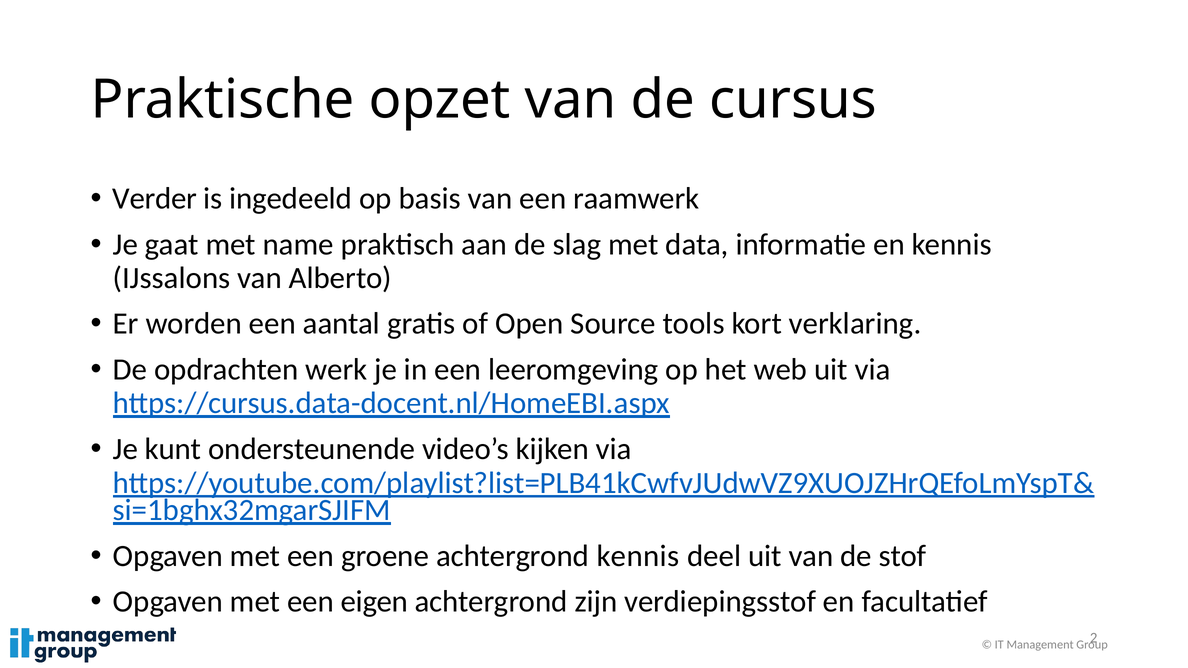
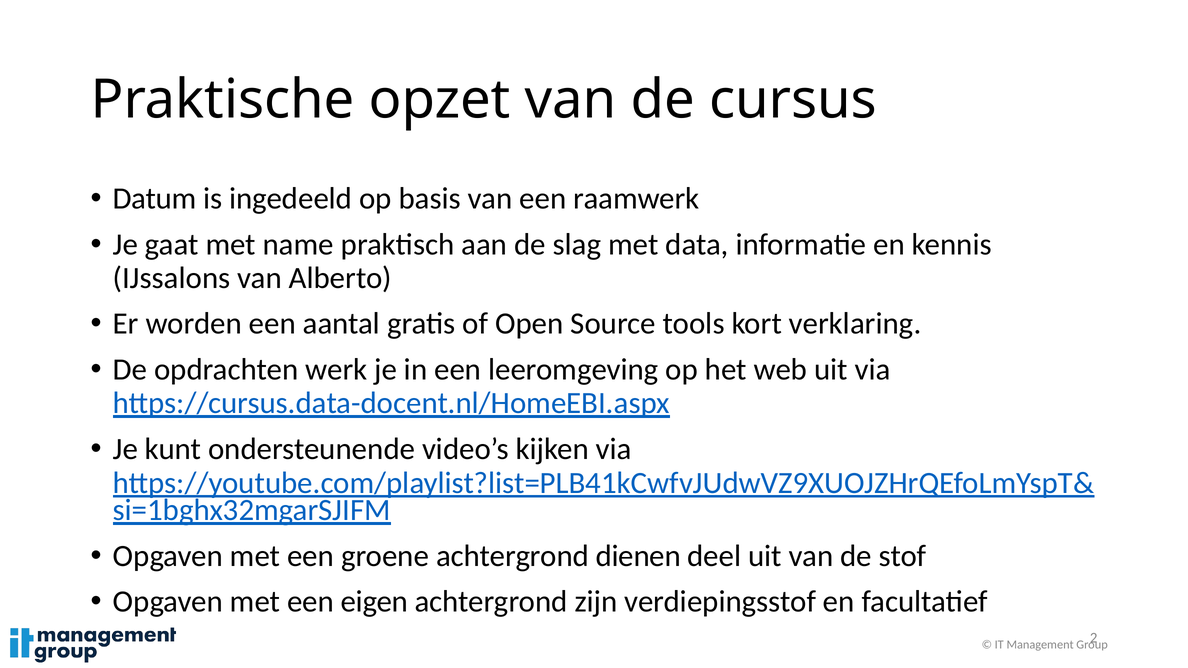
Verder: Verder -> Datum
achtergrond kennis: kennis -> dienen
